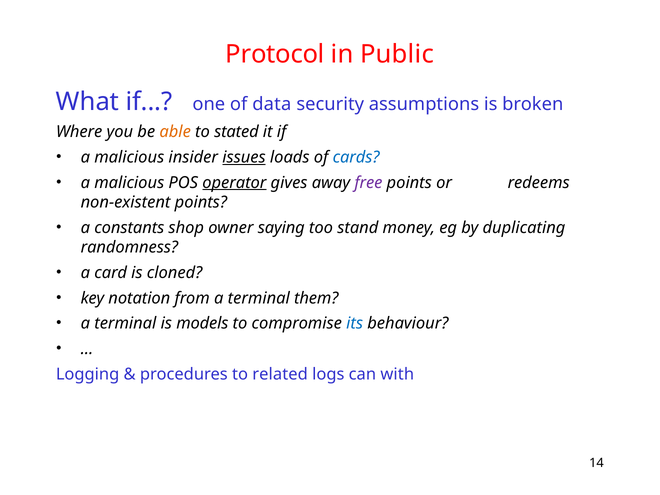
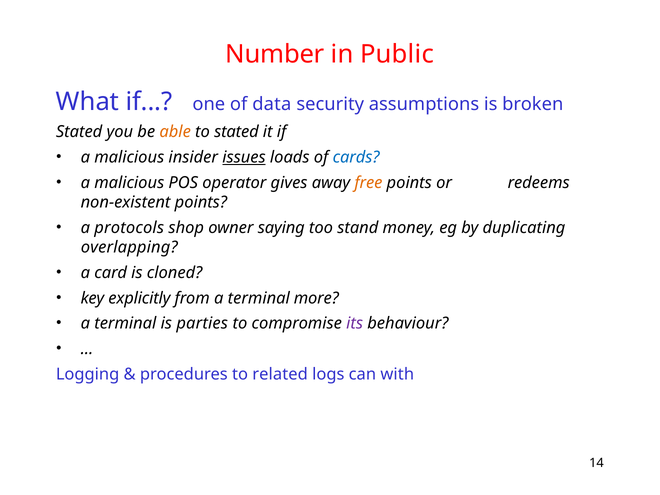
Protocol: Protocol -> Number
Where at (79, 132): Where -> Stated
operator underline: present -> none
free colour: purple -> orange
constants: constants -> protocols
randomness: randomness -> overlapping
notation: notation -> explicitly
them: them -> more
models: models -> parties
its colour: blue -> purple
